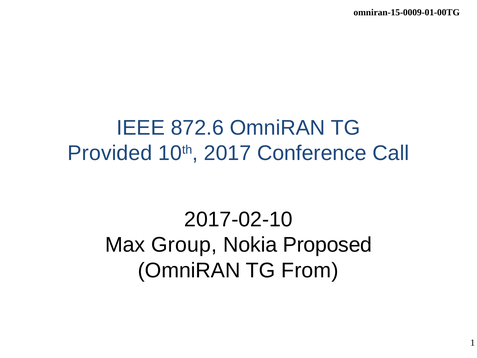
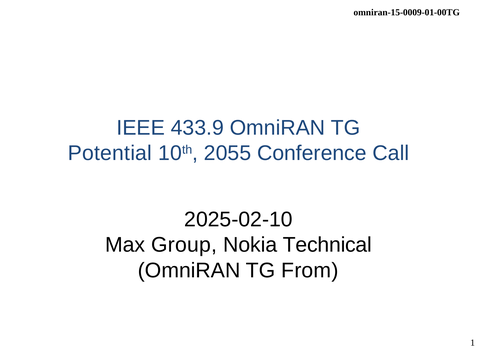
872.6: 872.6 -> 433.9
Provided: Provided -> Potential
2017: 2017 -> 2055
2017-02-10: 2017-02-10 -> 2025-02-10
Proposed: Proposed -> Technical
